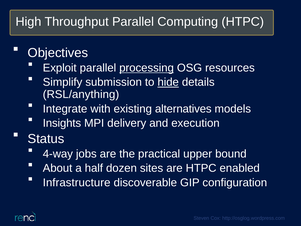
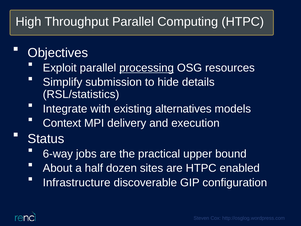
hide underline: present -> none
RSL/anything: RSL/anything -> RSL/statistics
Insights: Insights -> Context
4-way: 4-way -> 6-way
